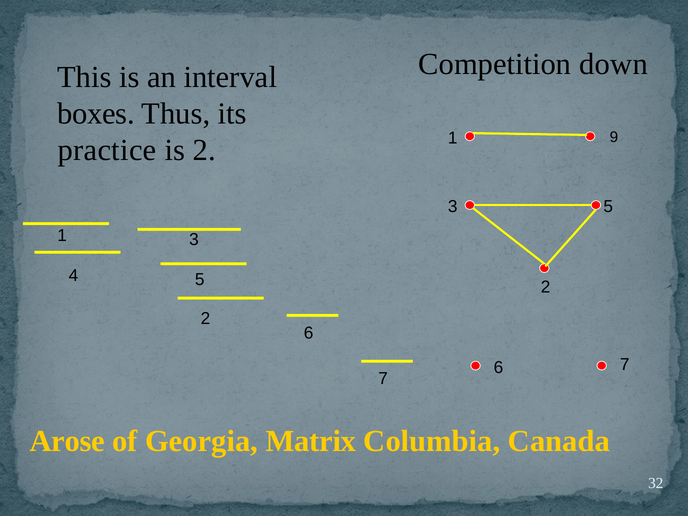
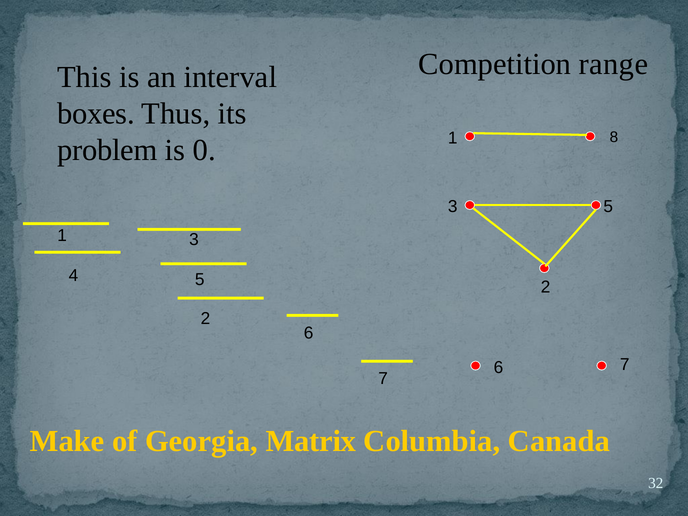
down: down -> range
9: 9 -> 8
practice: practice -> problem
is 2: 2 -> 0
Arose: Arose -> Make
